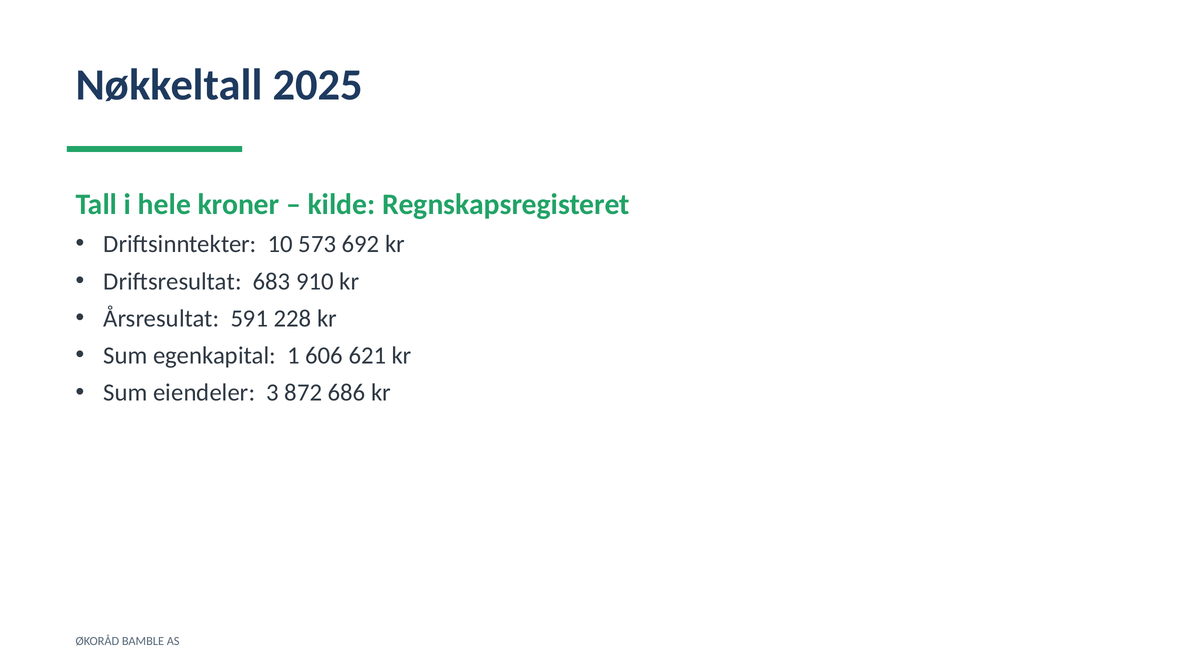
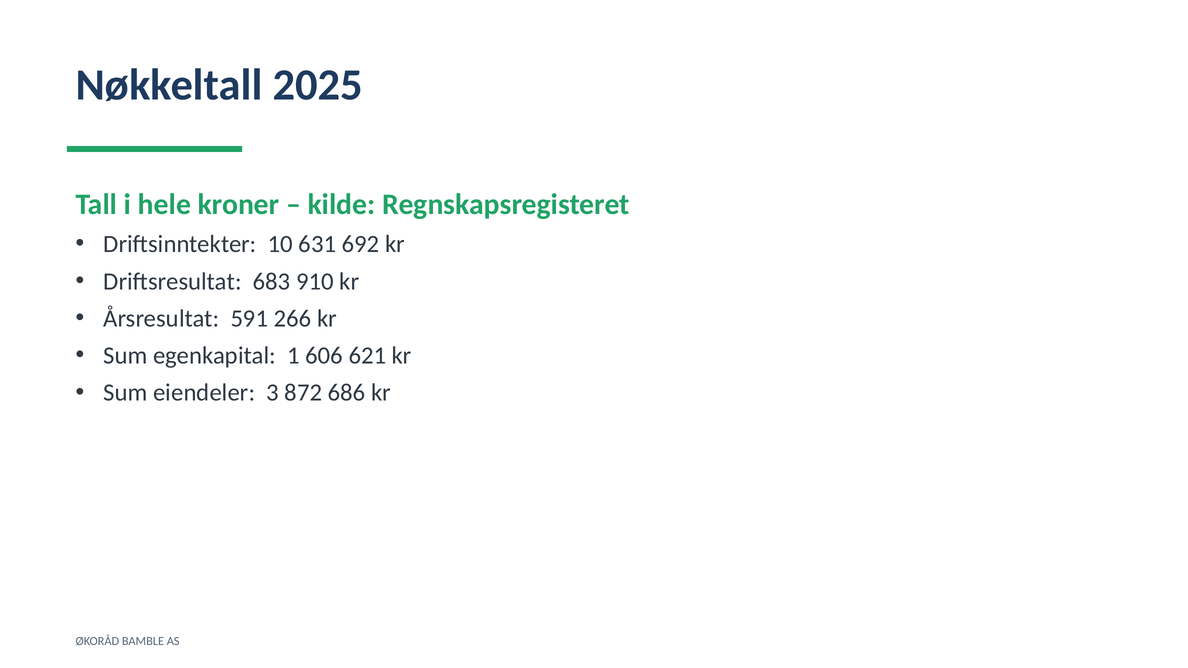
573: 573 -> 631
228: 228 -> 266
